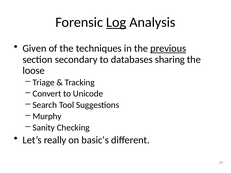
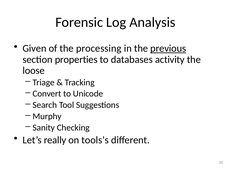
Log underline: present -> none
techniques: techniques -> processing
secondary: secondary -> properties
sharing: sharing -> activity
basic’s: basic’s -> tools’s
